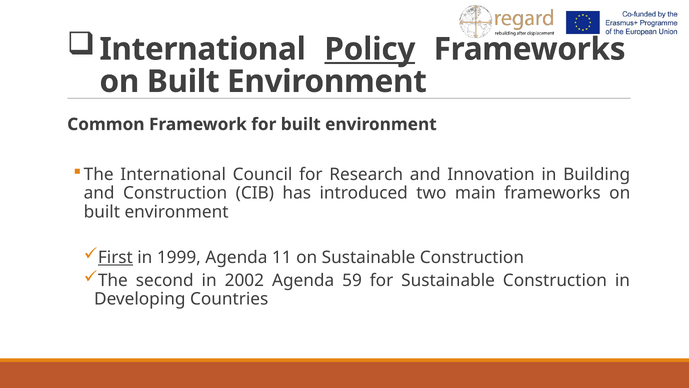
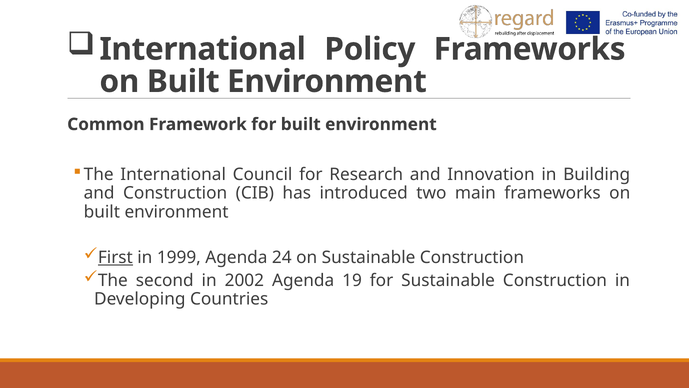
Policy underline: present -> none
11: 11 -> 24
59: 59 -> 19
